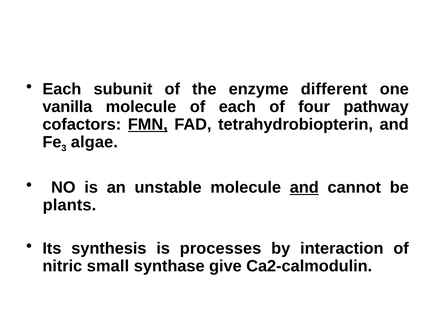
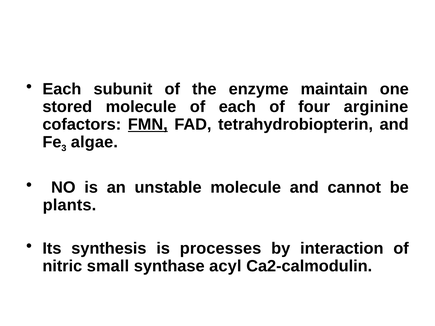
different: different -> maintain
vanilla: vanilla -> stored
pathway: pathway -> arginine
and at (304, 188) underline: present -> none
give: give -> acyl
